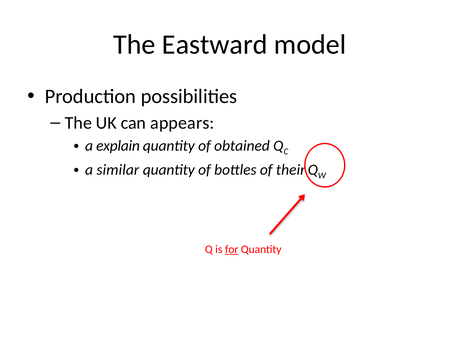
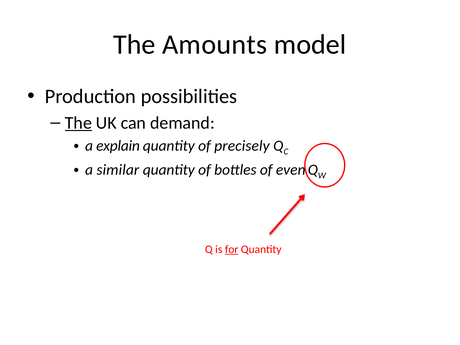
Eastward: Eastward -> Amounts
The at (78, 123) underline: none -> present
appears: appears -> demand
obtained: obtained -> precisely
their: their -> even
